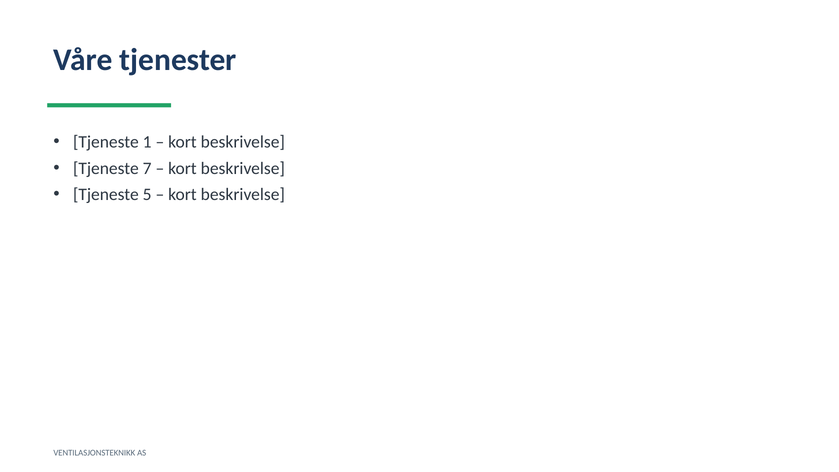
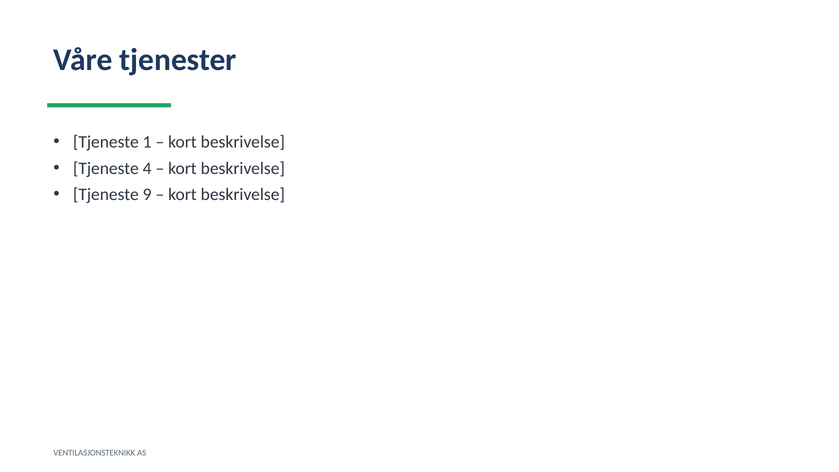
7: 7 -> 4
5: 5 -> 9
